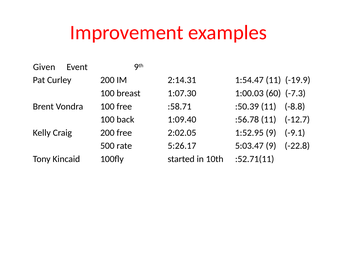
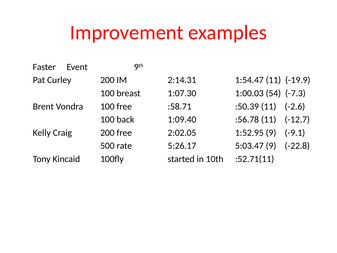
Given: Given -> Faster
60: 60 -> 54
-8.8: -8.8 -> -2.6
